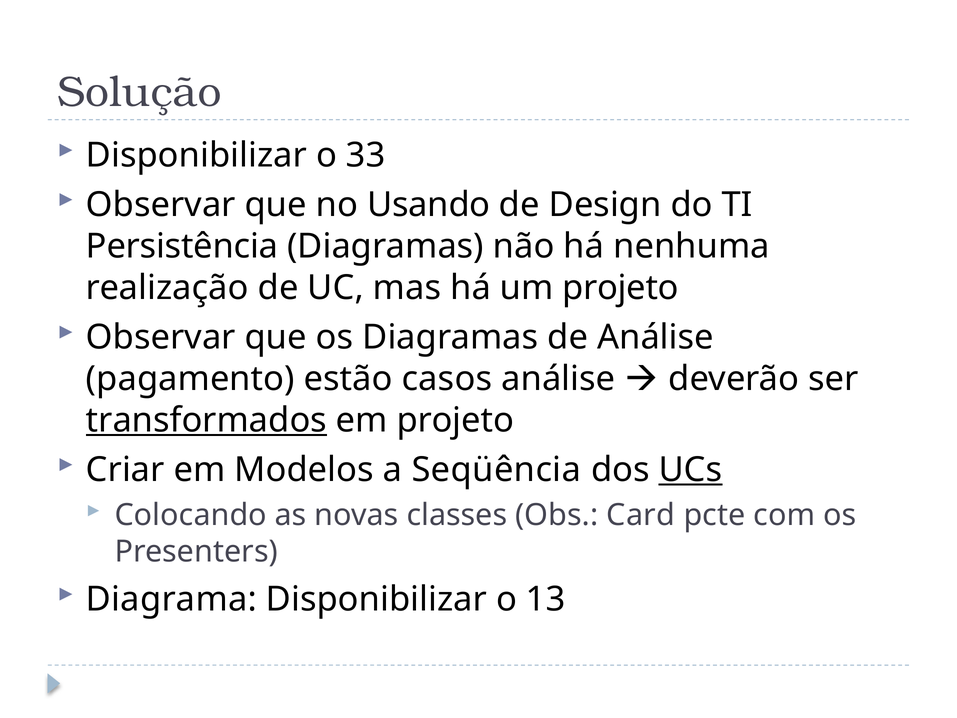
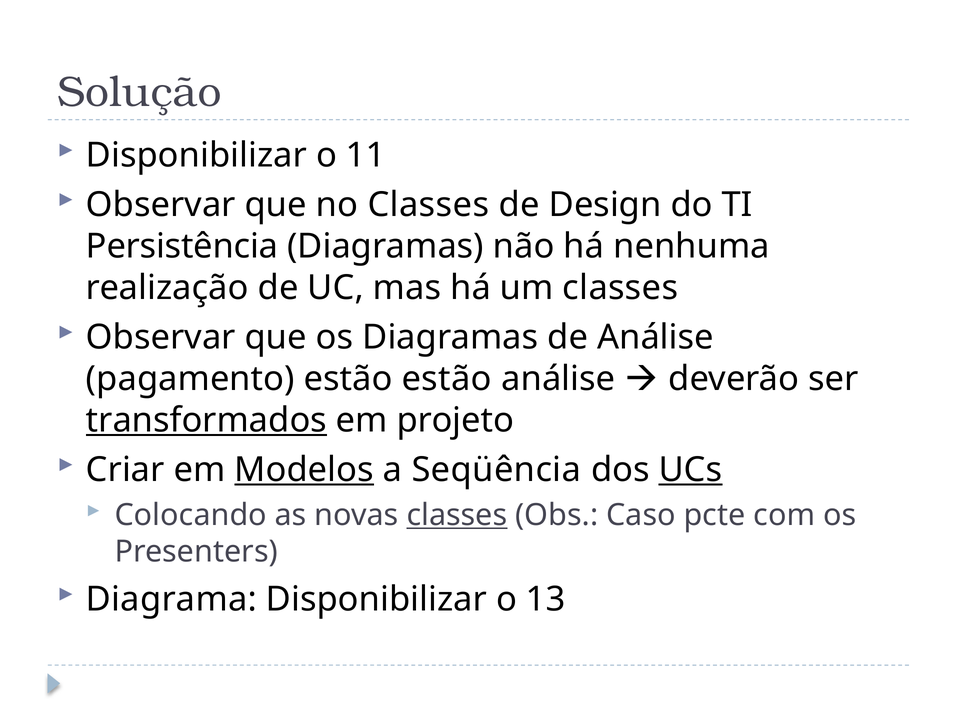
33: 33 -> 11
no Usando: Usando -> Classes
um projeto: projeto -> classes
estão casos: casos -> estão
Modelos underline: none -> present
classes at (457, 515) underline: none -> present
Card: Card -> Caso
